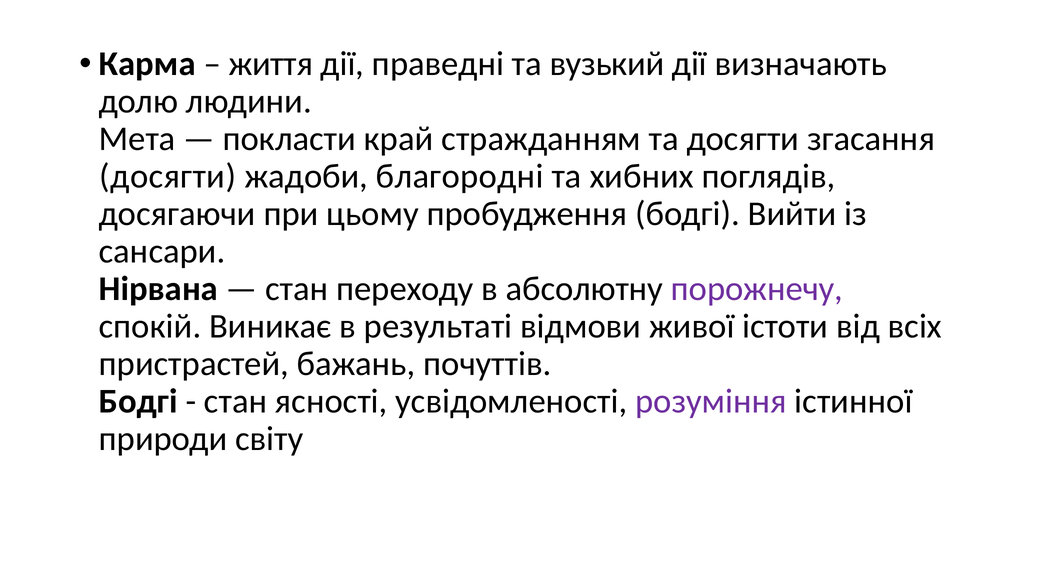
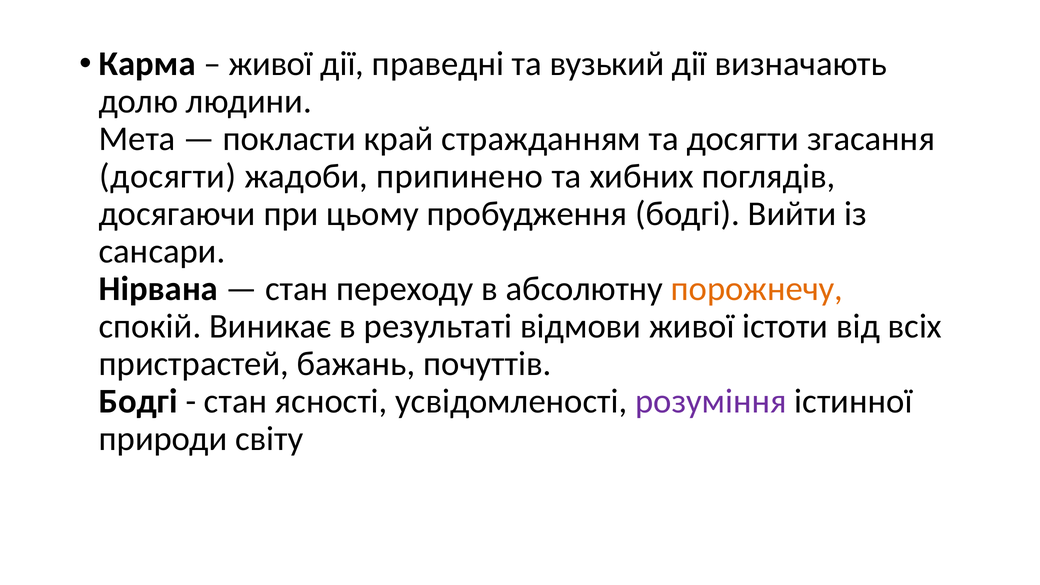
життя at (271, 64): життя -> живої
благородні: благородні -> припинено
порожнечу colour: purple -> orange
